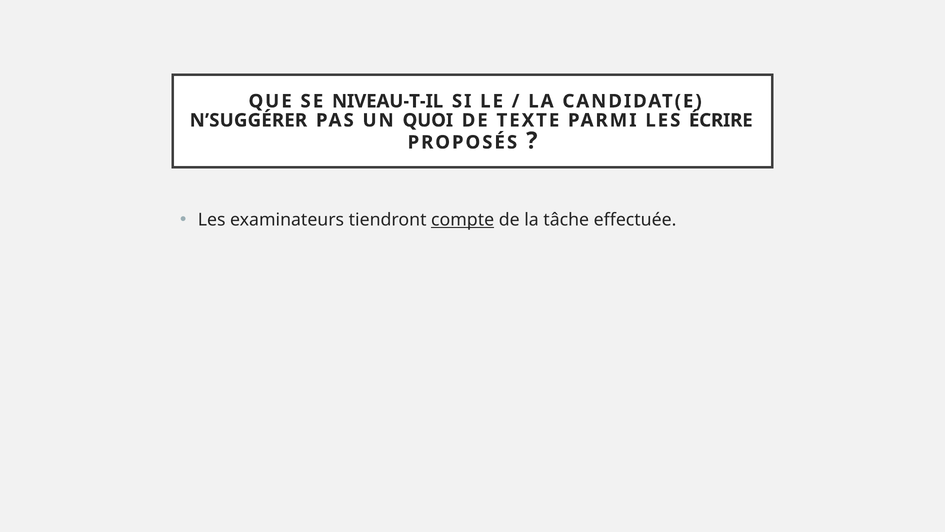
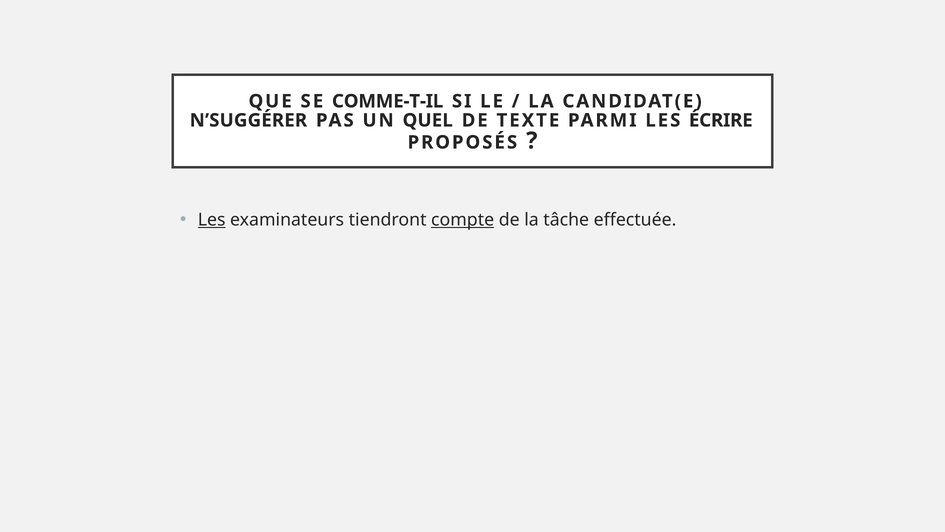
NIVEAU-T-IL: NIVEAU-T-IL -> COMME-T-IL
QUOI: QUOI -> QUEL
Les at (212, 220) underline: none -> present
